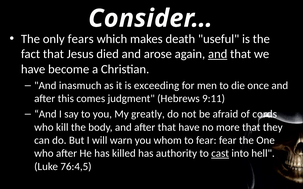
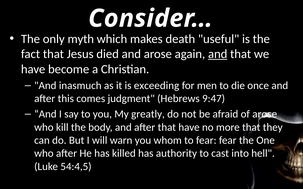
fears: fears -> myth
9:11: 9:11 -> 9:47
of cords: cords -> arose
cast underline: present -> none
76:4,5: 76:4,5 -> 54:4,5
